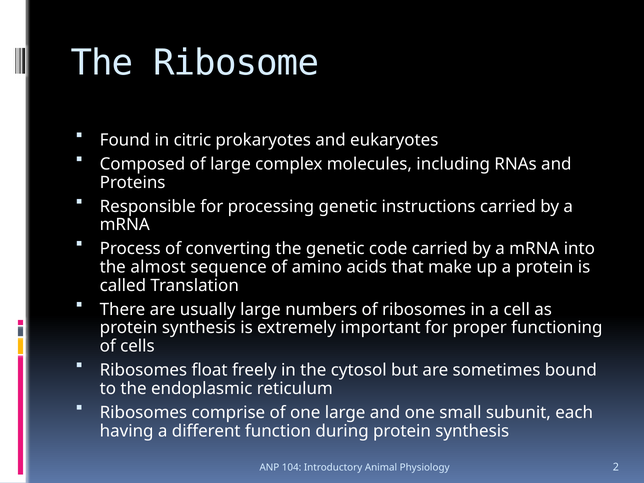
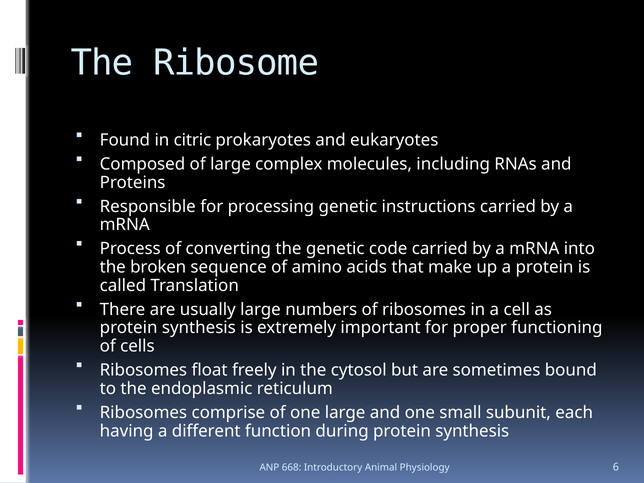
almost: almost -> broken
104: 104 -> 668
2: 2 -> 6
